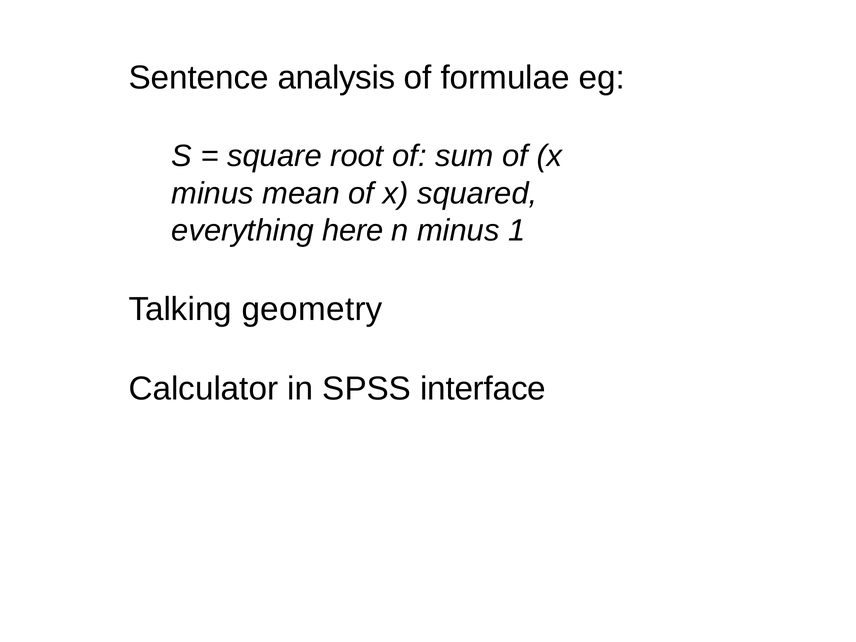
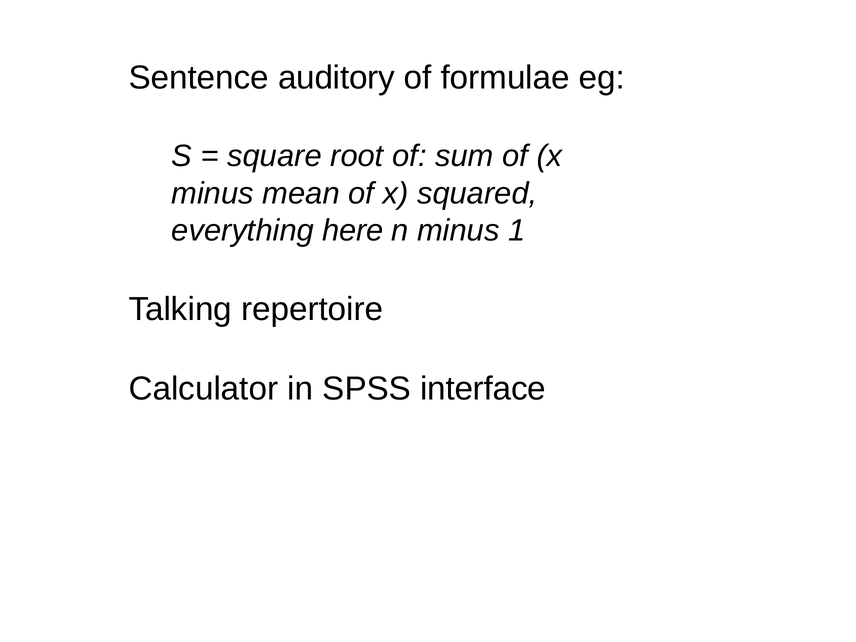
analysis: analysis -> auditory
geometry: geometry -> repertoire
